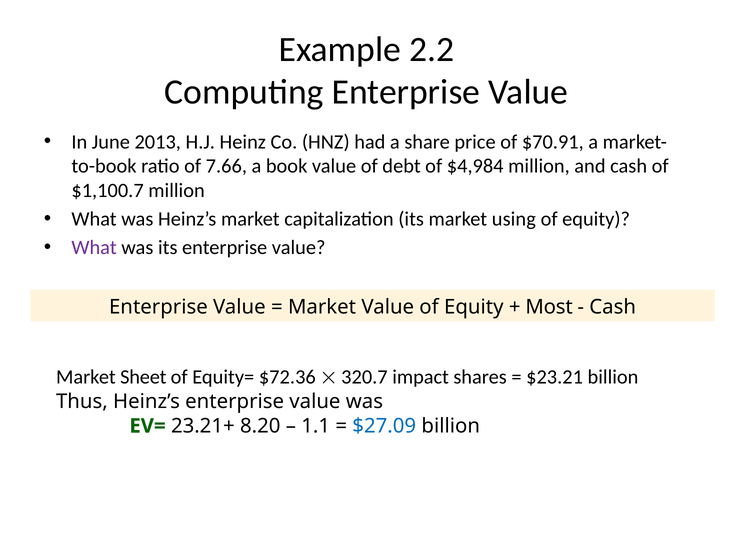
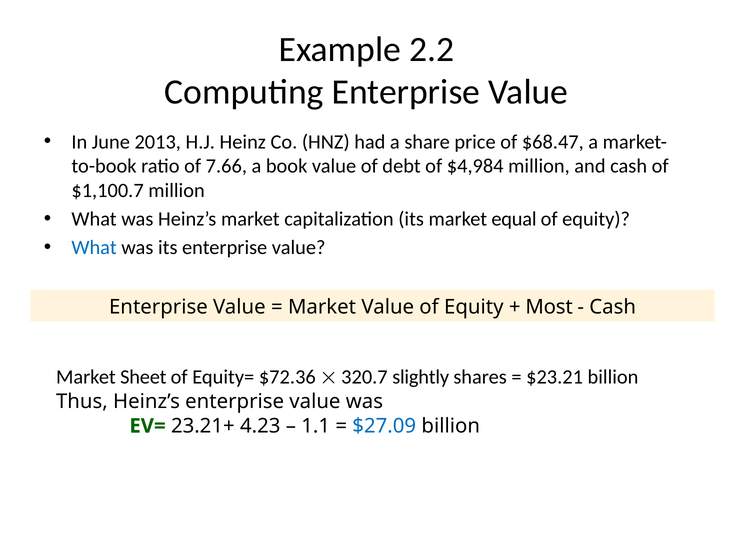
$70.91: $70.91 -> $68.47
using: using -> equal
What at (94, 248) colour: purple -> blue
impact: impact -> slightly
8.20: 8.20 -> 4.23
